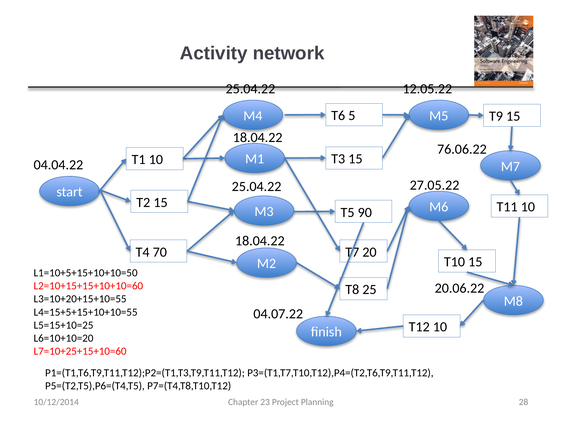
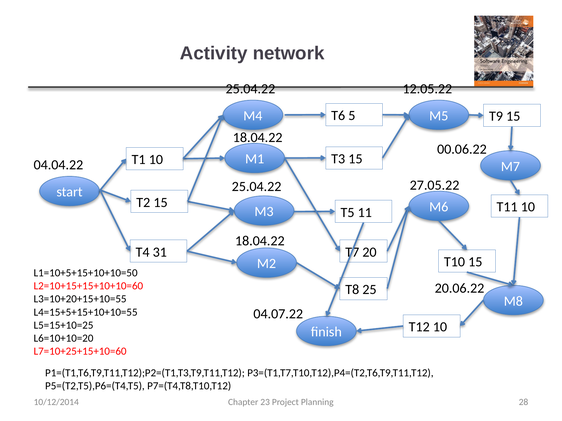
76.06.22: 76.06.22 -> 00.06.22
90: 90 -> 11
70: 70 -> 31
